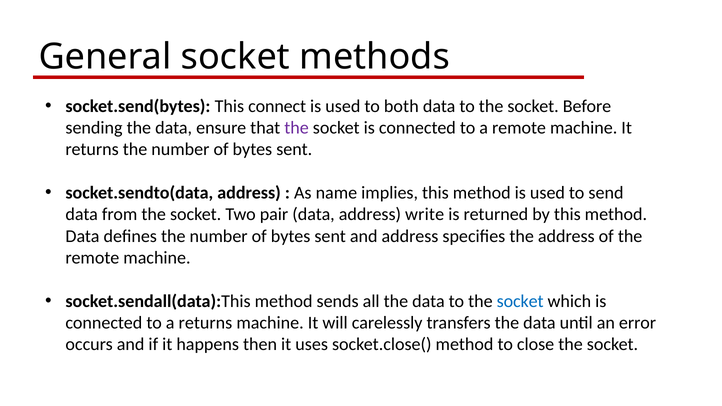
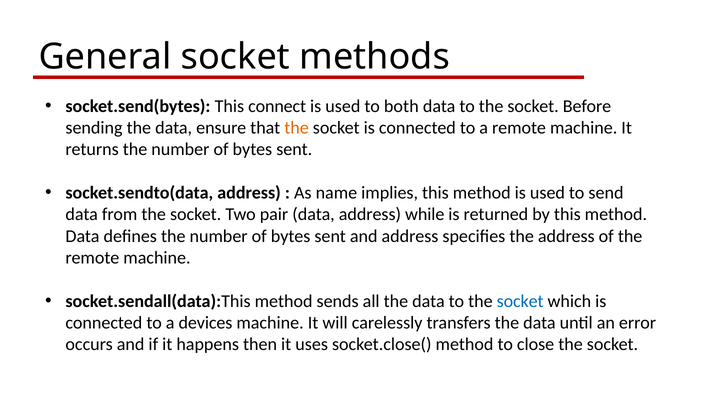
the at (297, 128) colour: purple -> orange
write: write -> while
a returns: returns -> devices
